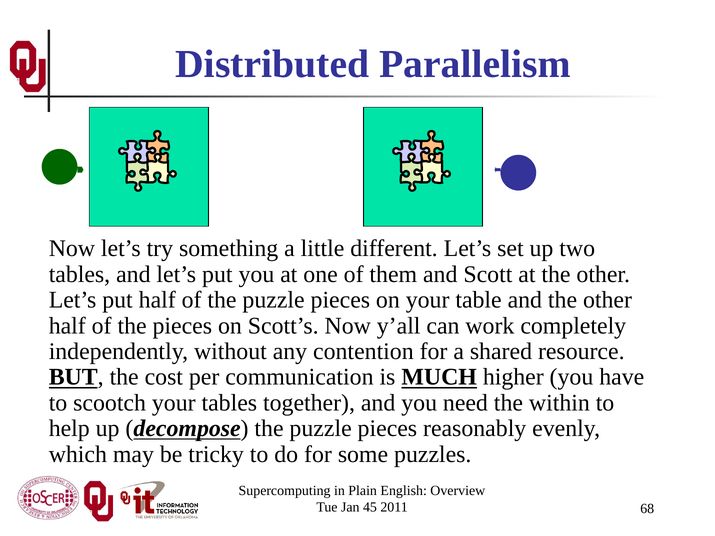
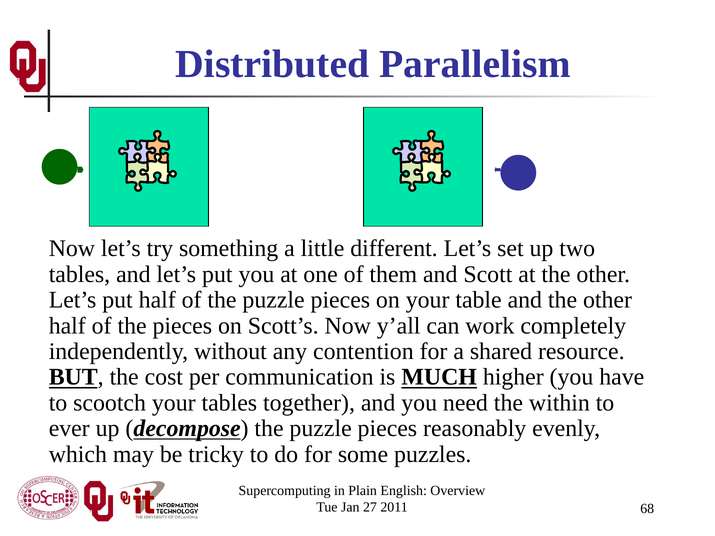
help: help -> ever
45: 45 -> 27
